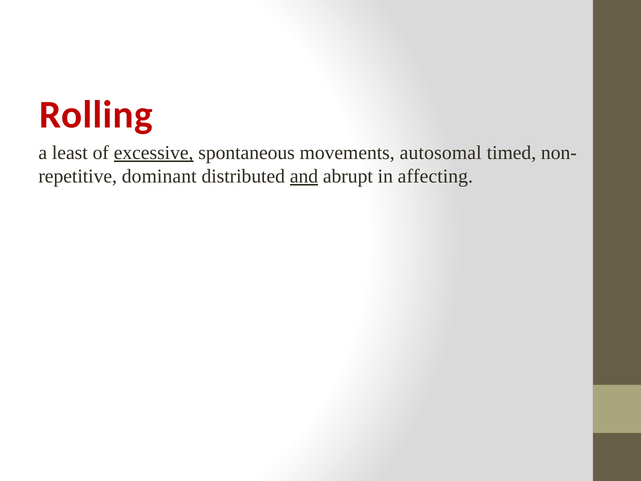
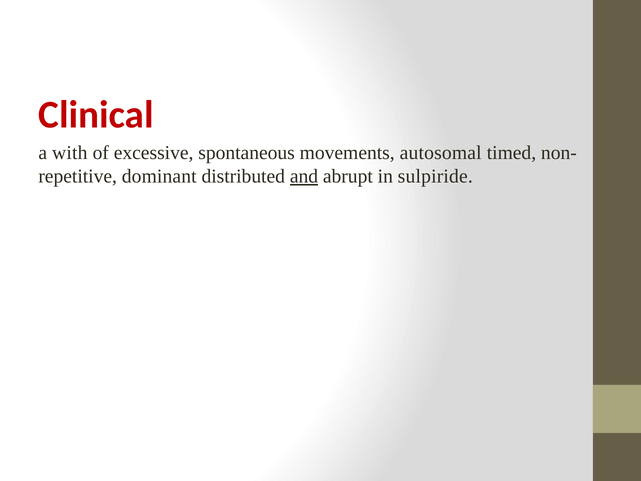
Rolling: Rolling -> Clinical
least: least -> with
excessive underline: present -> none
affecting: affecting -> sulpiride
